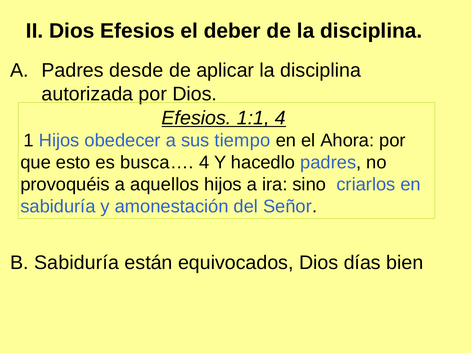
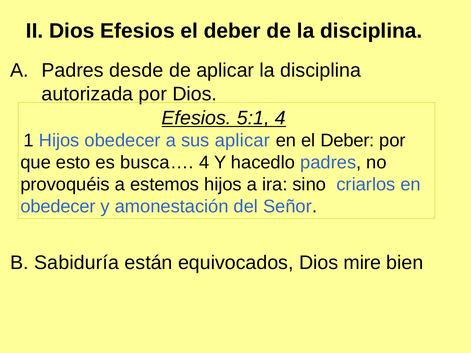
1:1: 1:1 -> 5:1
sus tiempo: tiempo -> aplicar
en el Ahora: Ahora -> Deber
aquellos: aquellos -> estemos
sabiduría at (58, 207): sabiduría -> obedecer
días: días -> mire
